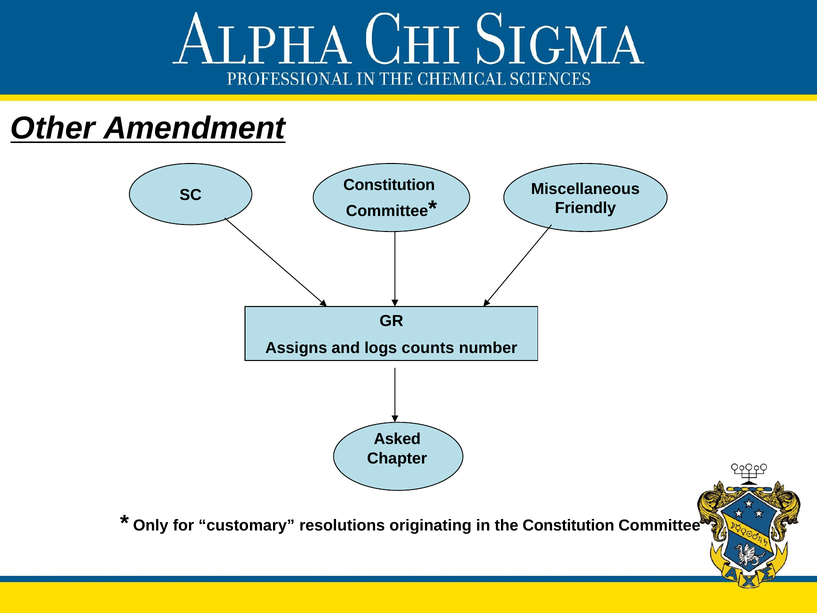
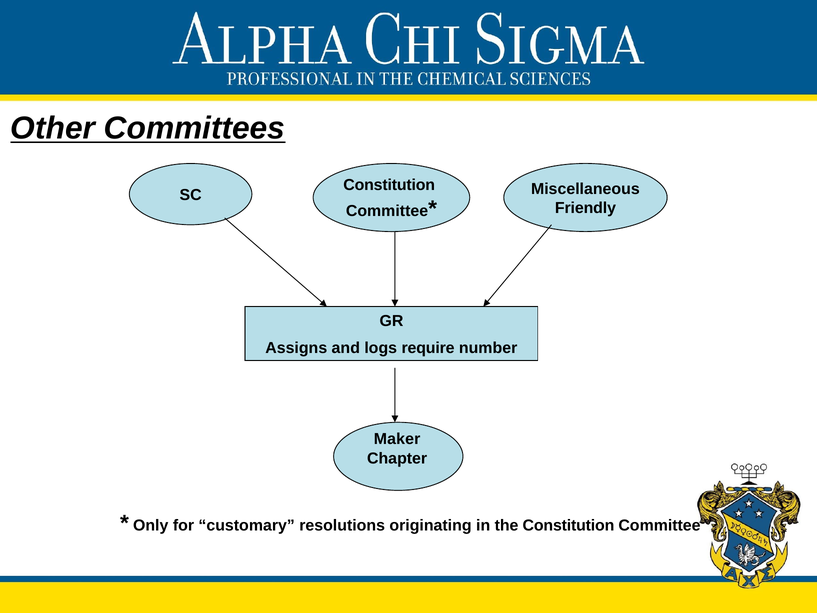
Amendment: Amendment -> Committees
counts: counts -> require
Asked: Asked -> Maker
